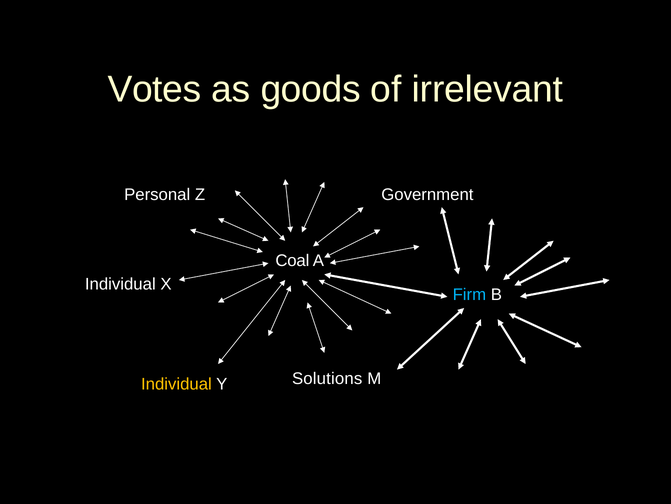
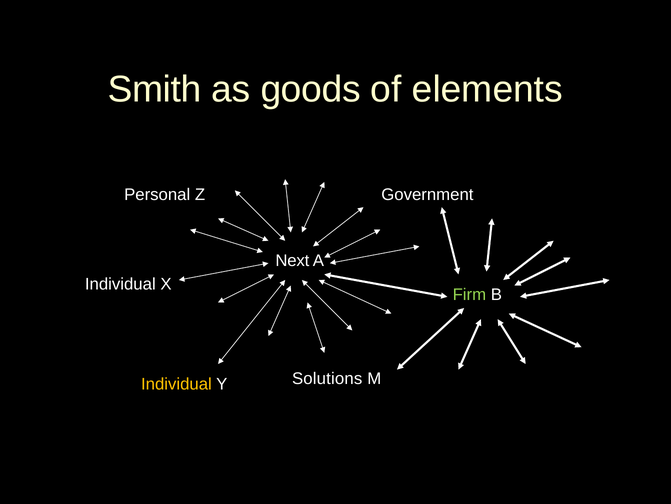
Votes: Votes -> Smith
irrelevant: irrelevant -> elements
Coal: Coal -> Next
Firm colour: light blue -> light green
